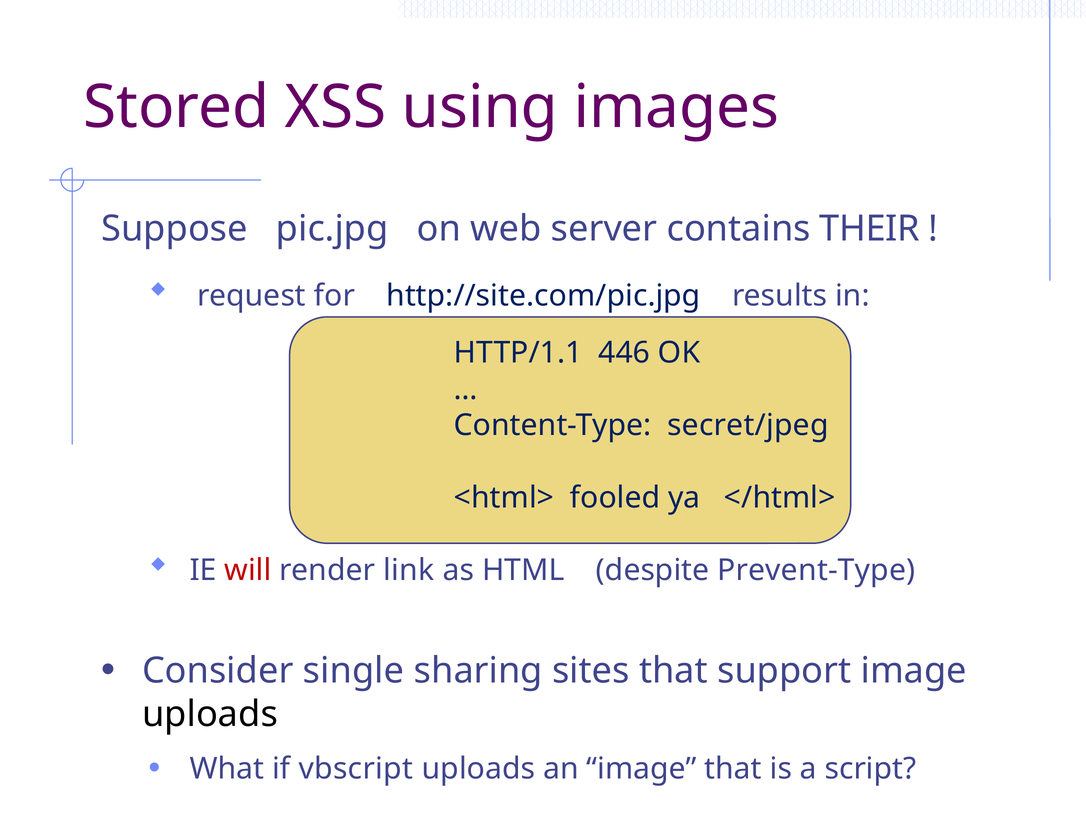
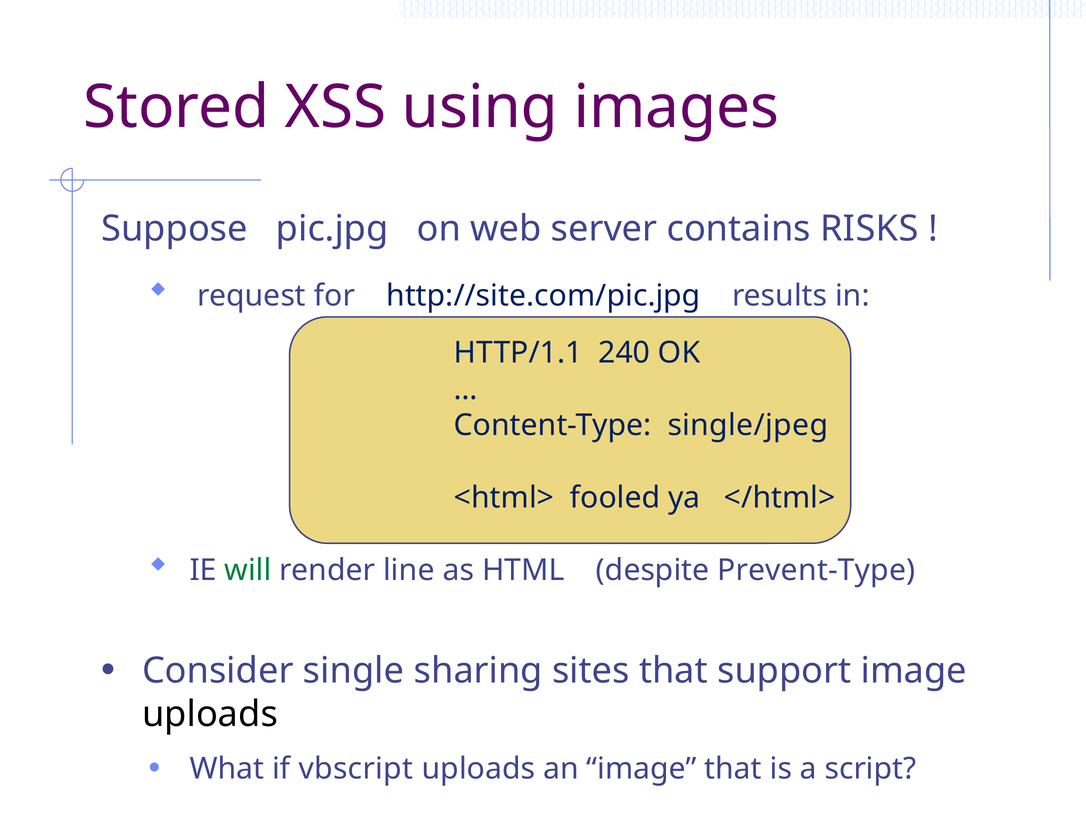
THEIR: THEIR -> RISKS
446: 446 -> 240
secret/jpeg: secret/jpeg -> single/jpeg
will colour: red -> green
link: link -> line
